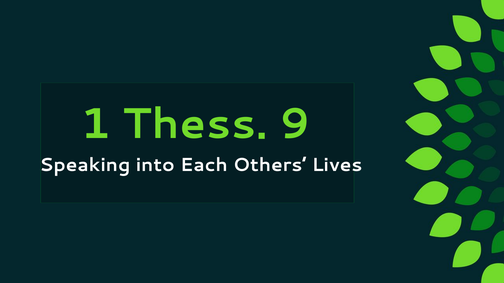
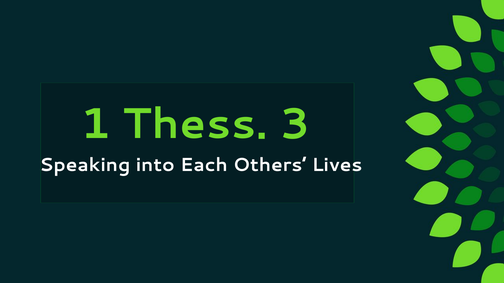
9: 9 -> 3
